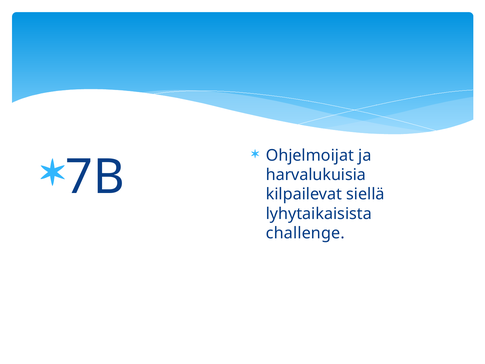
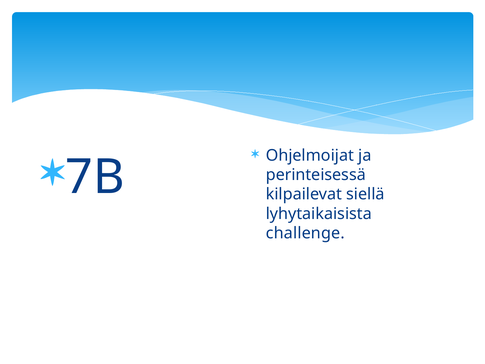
harvalukuisia: harvalukuisia -> perinteisessä
